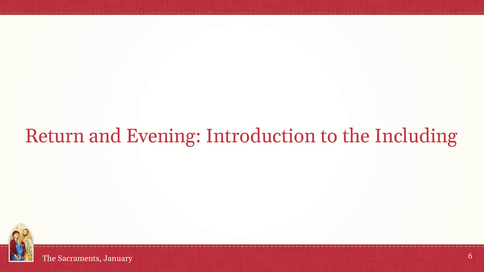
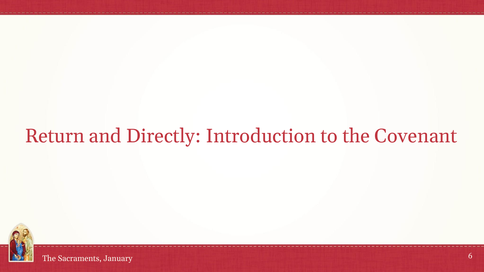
Evening: Evening -> Directly
Including: Including -> Covenant
